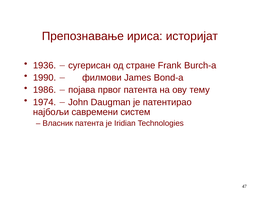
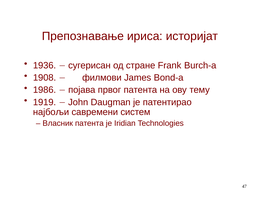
1990: 1990 -> 1908
1974: 1974 -> 1919
